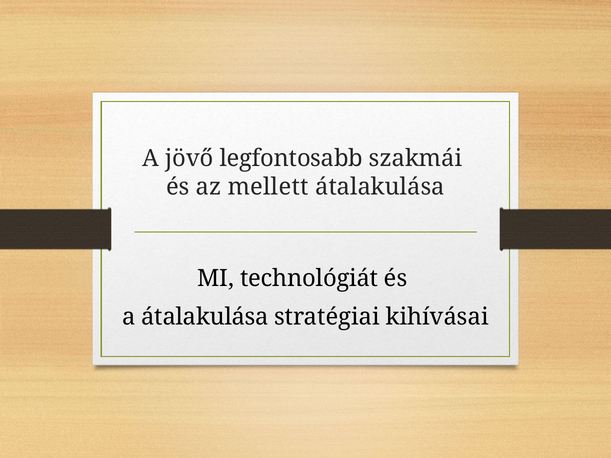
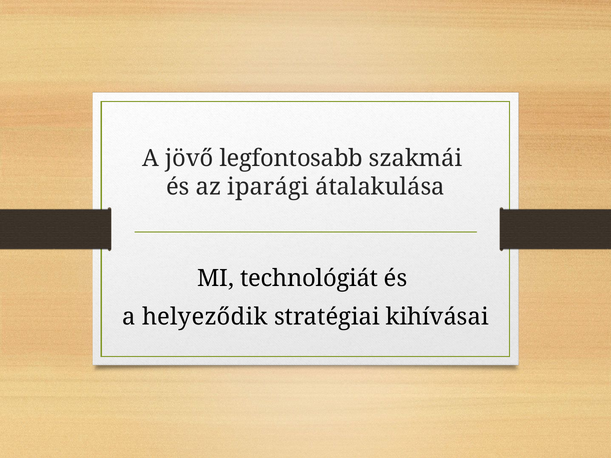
mellett: mellett -> iparági
a átalakulása: átalakulása -> helyeződik
